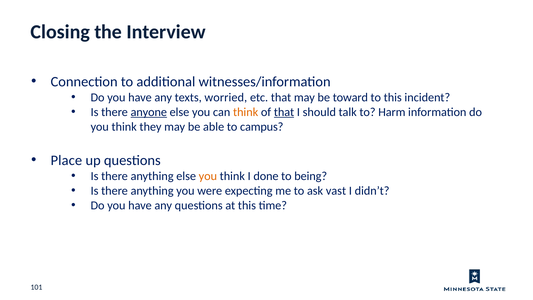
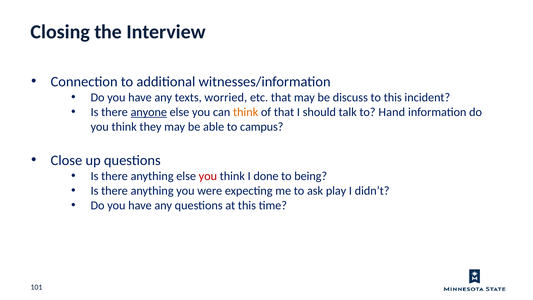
toward: toward -> discuss
that at (284, 112) underline: present -> none
Harm: Harm -> Hand
Place: Place -> Close
you at (208, 176) colour: orange -> red
vast: vast -> play
